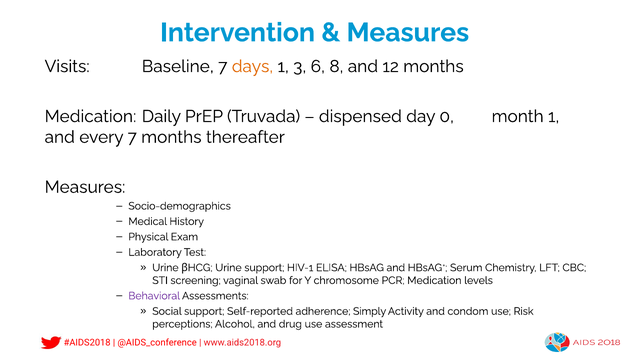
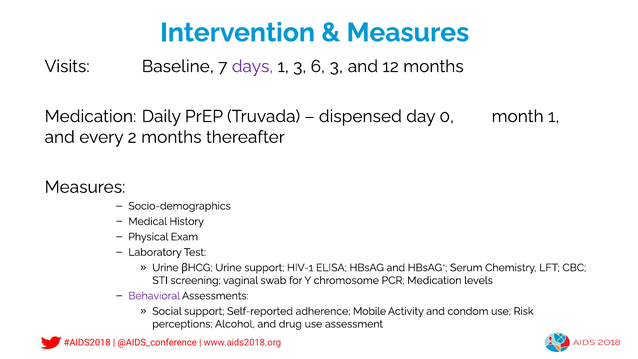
days colour: orange -> purple
6 8: 8 -> 3
every 7: 7 -> 2
Simply: Simply -> Mobile
